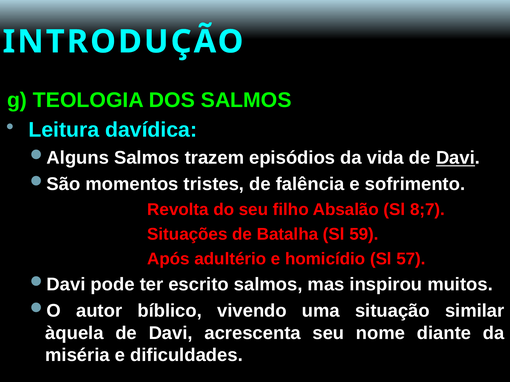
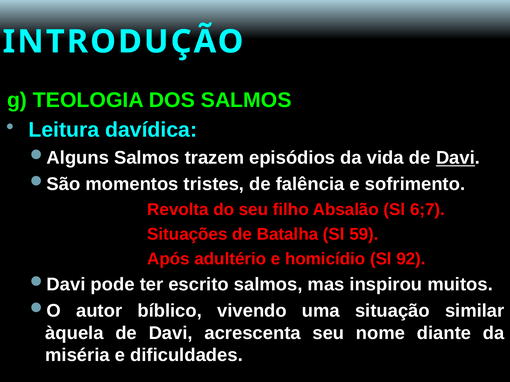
8;7: 8;7 -> 6;7
57: 57 -> 92
